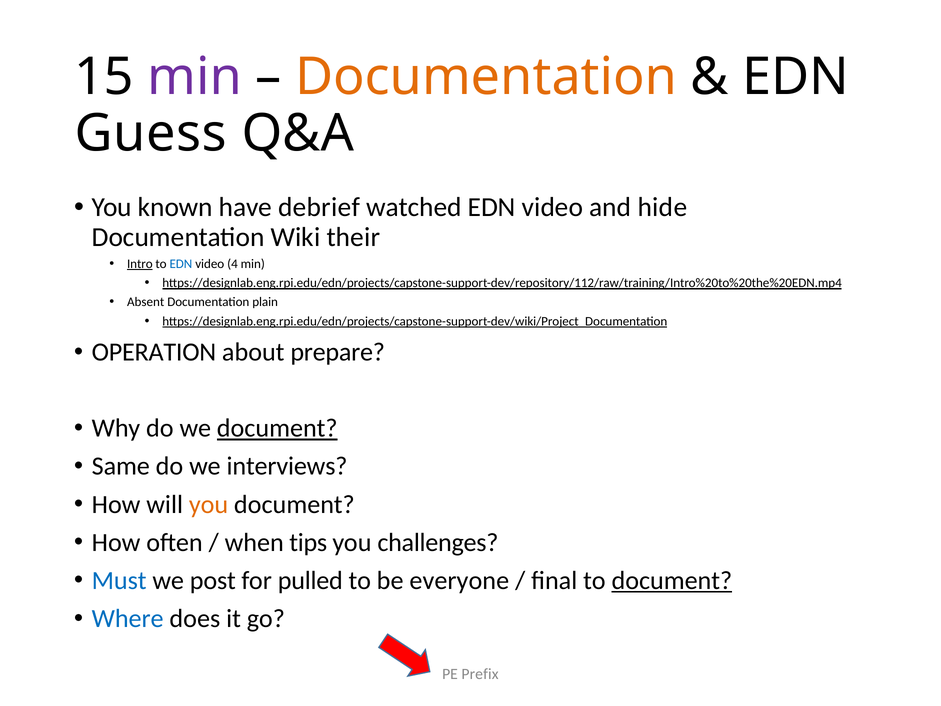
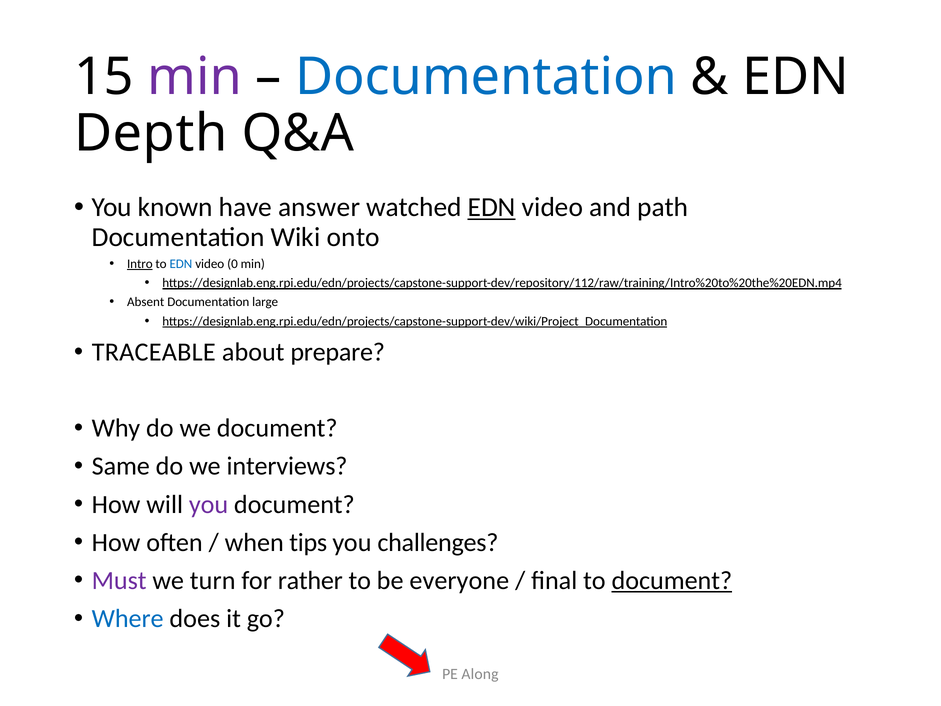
Documentation at (486, 77) colour: orange -> blue
Guess: Guess -> Depth
debrief: debrief -> answer
EDN at (492, 207) underline: none -> present
hide: hide -> path
their: their -> onto
4: 4 -> 0
plain: plain -> large
OPERATION: OPERATION -> TRACEABLE
document at (277, 428) underline: present -> none
you at (209, 504) colour: orange -> purple
Must colour: blue -> purple
post: post -> turn
pulled: pulled -> rather
Prefix: Prefix -> Along
